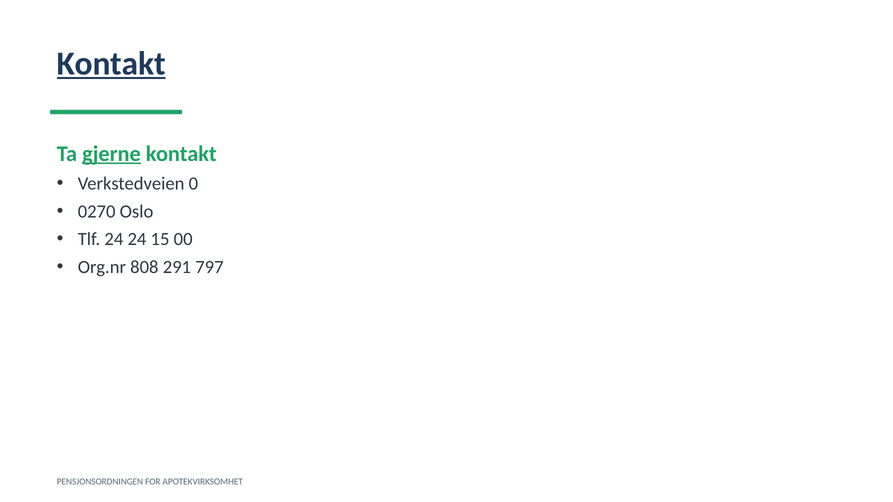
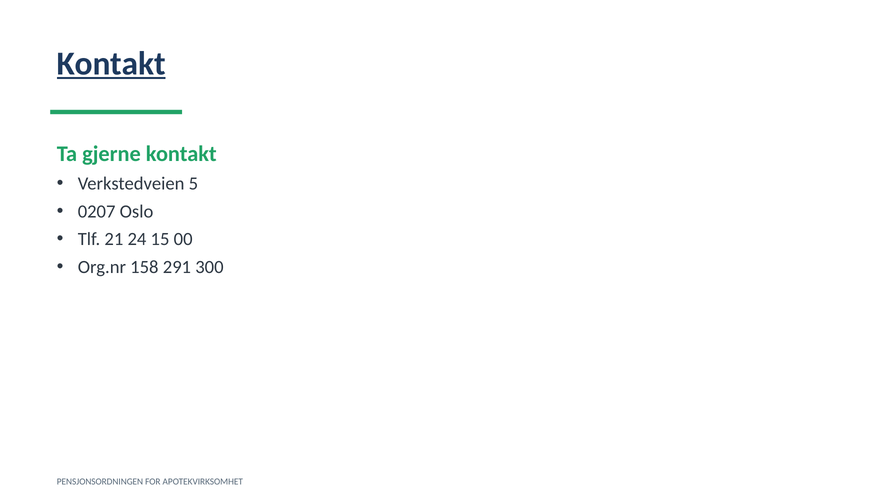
gjerne underline: present -> none
0: 0 -> 5
0270: 0270 -> 0207
Tlf 24: 24 -> 21
808: 808 -> 158
797: 797 -> 300
